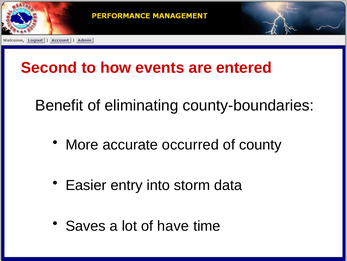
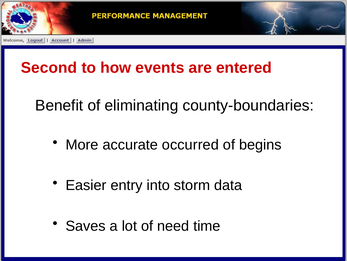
county: county -> begins
have: have -> need
